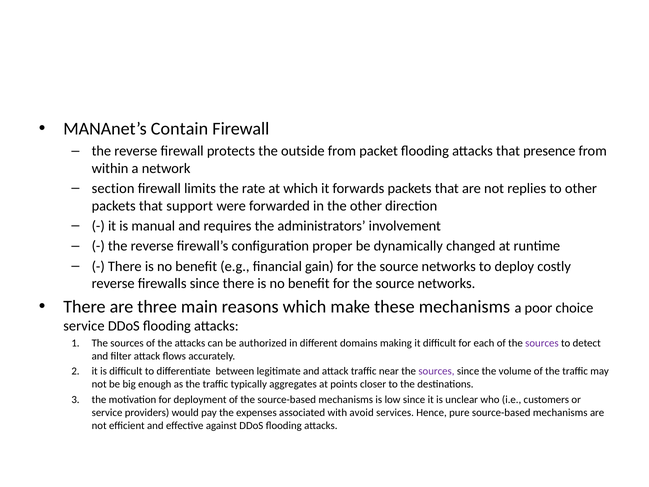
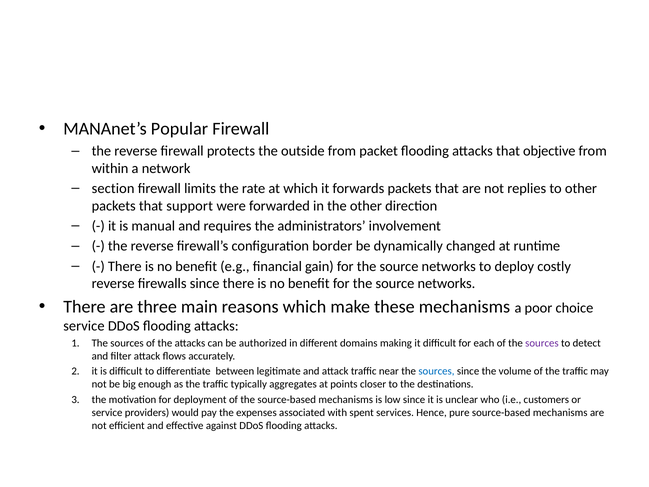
Contain: Contain -> Popular
presence: presence -> objective
proper: proper -> border
sources at (436, 371) colour: purple -> blue
avoid: avoid -> spent
